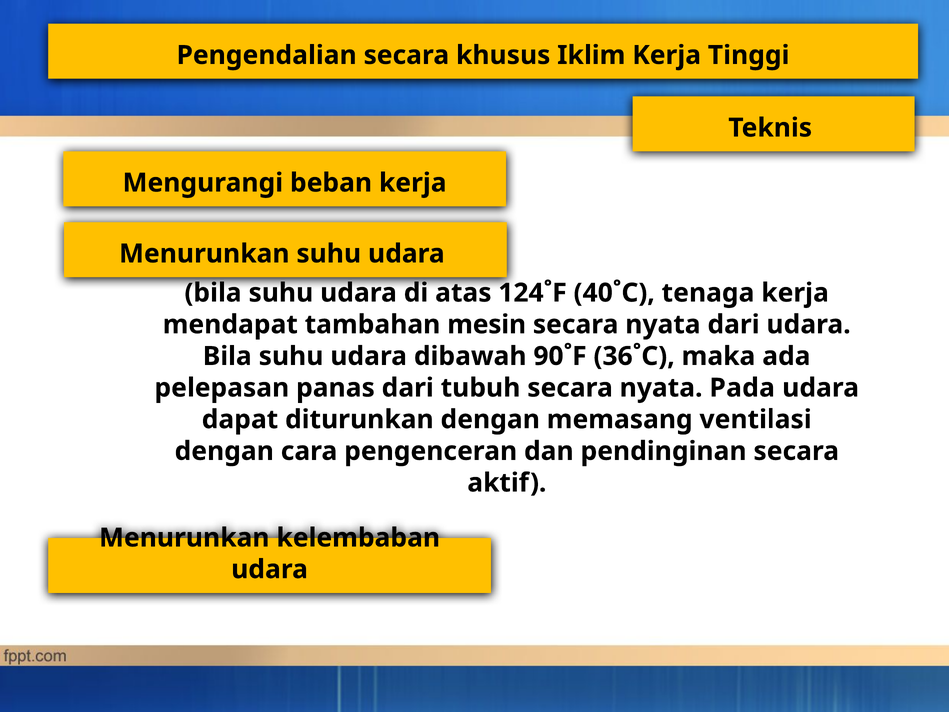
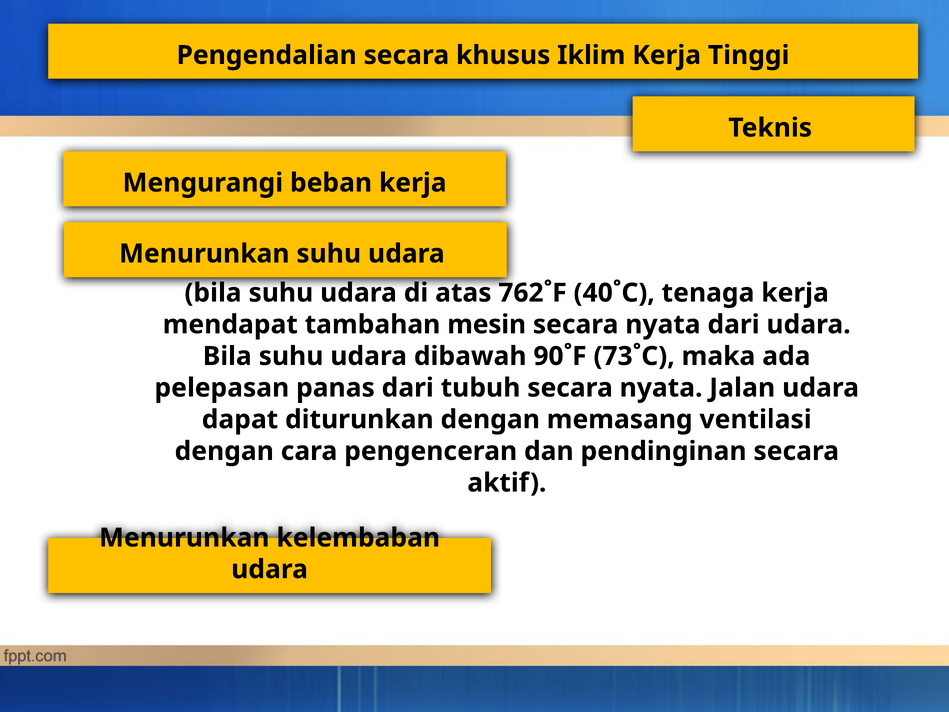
124˚F: 124˚F -> 762˚F
36˚C: 36˚C -> 73˚C
Pada: Pada -> Jalan
